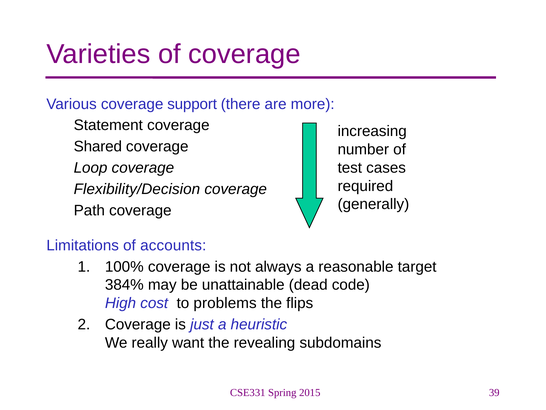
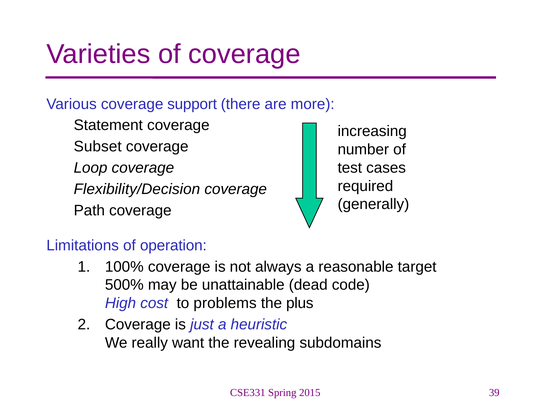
Shared: Shared -> Subset
accounts: accounts -> operation
384%: 384% -> 500%
flips: flips -> plus
